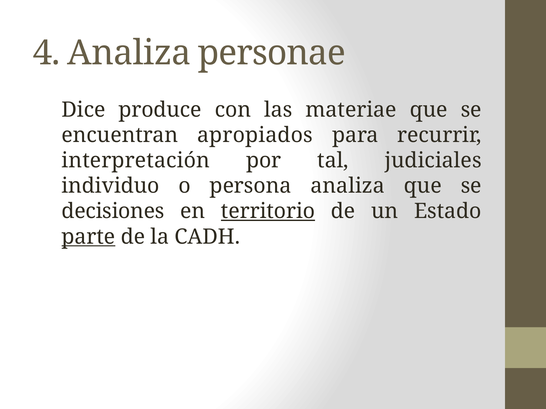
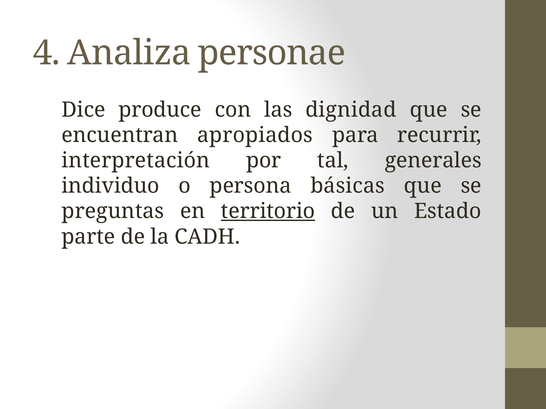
materiae: materiae -> dignidad
judiciales: judiciales -> generales
persona analiza: analiza -> básicas
decisiones: decisiones -> preguntas
parte underline: present -> none
